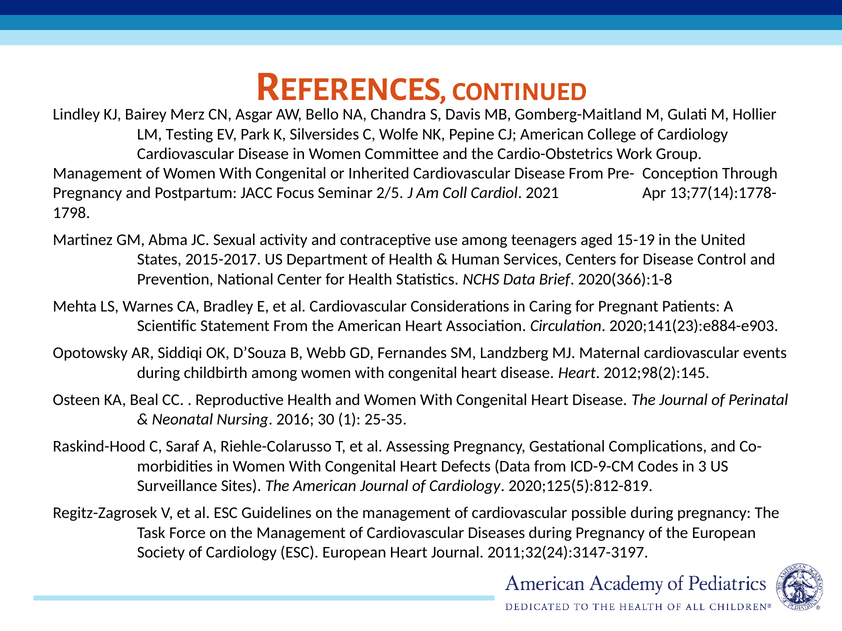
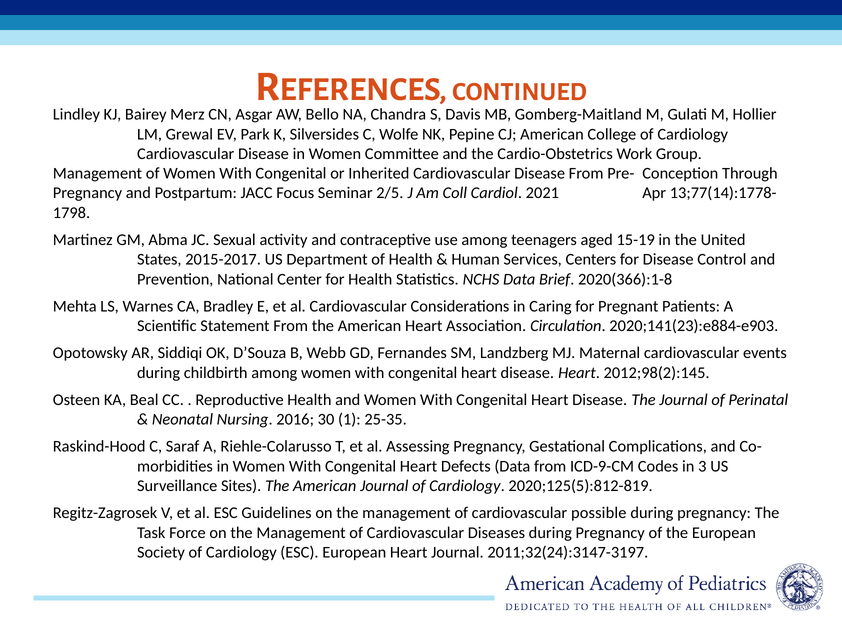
Testing: Testing -> Grewal
